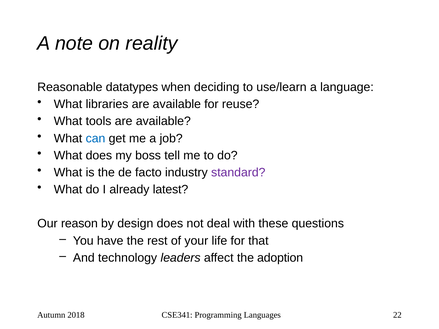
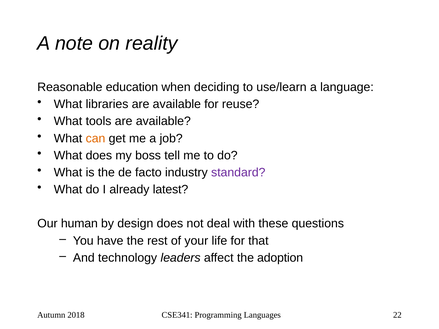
datatypes: datatypes -> education
can colour: blue -> orange
reason: reason -> human
